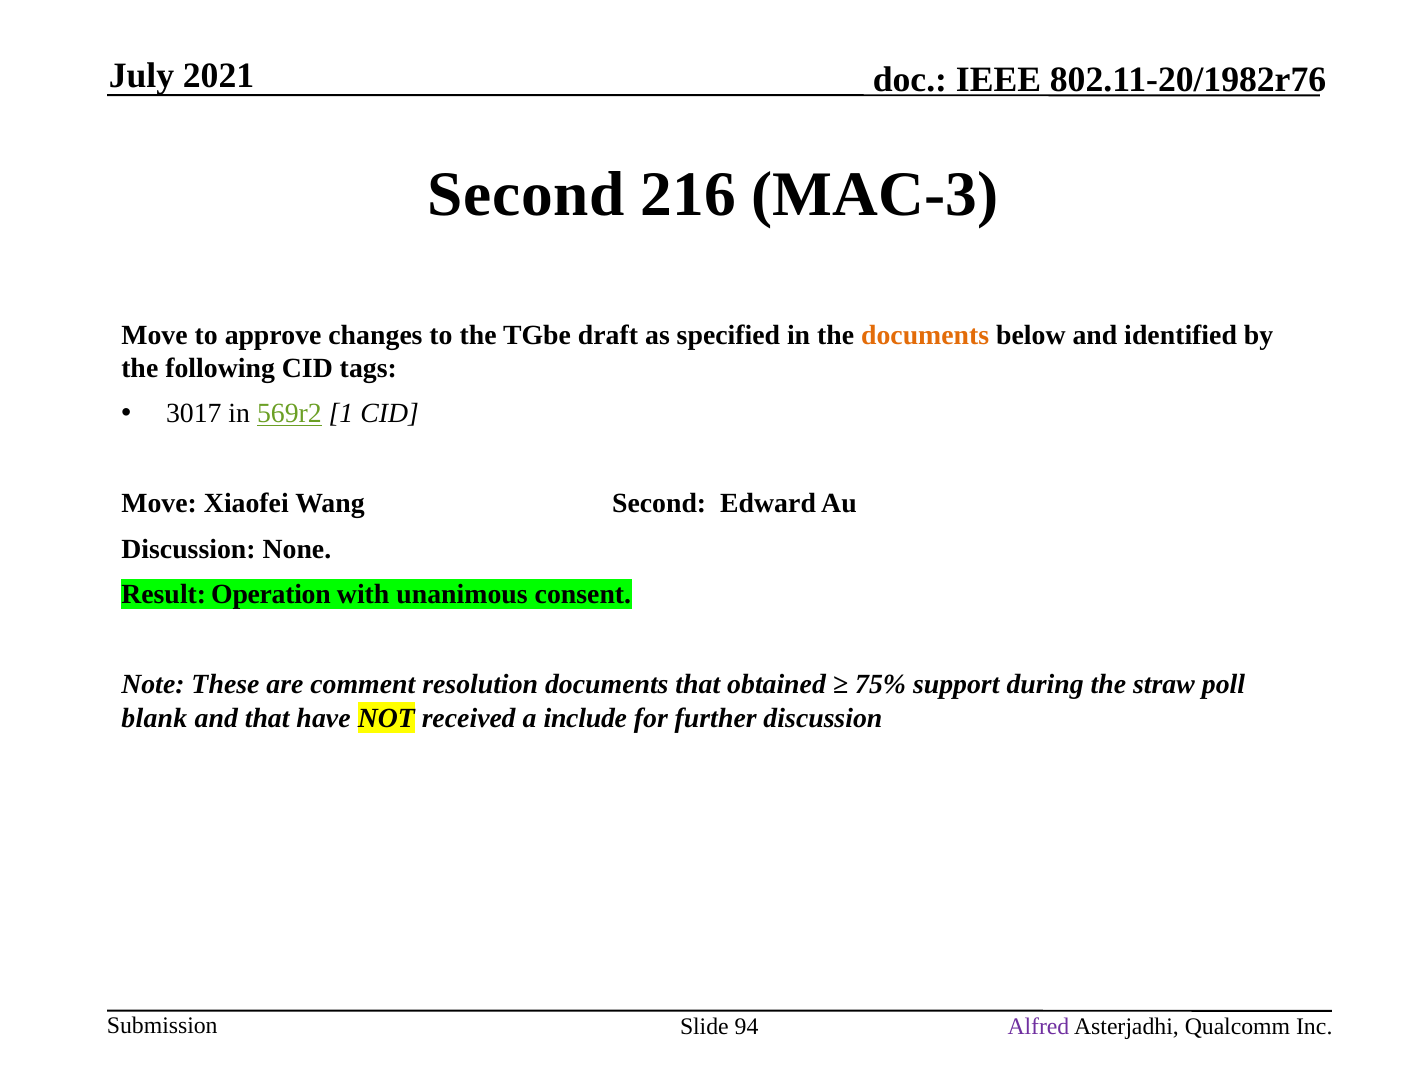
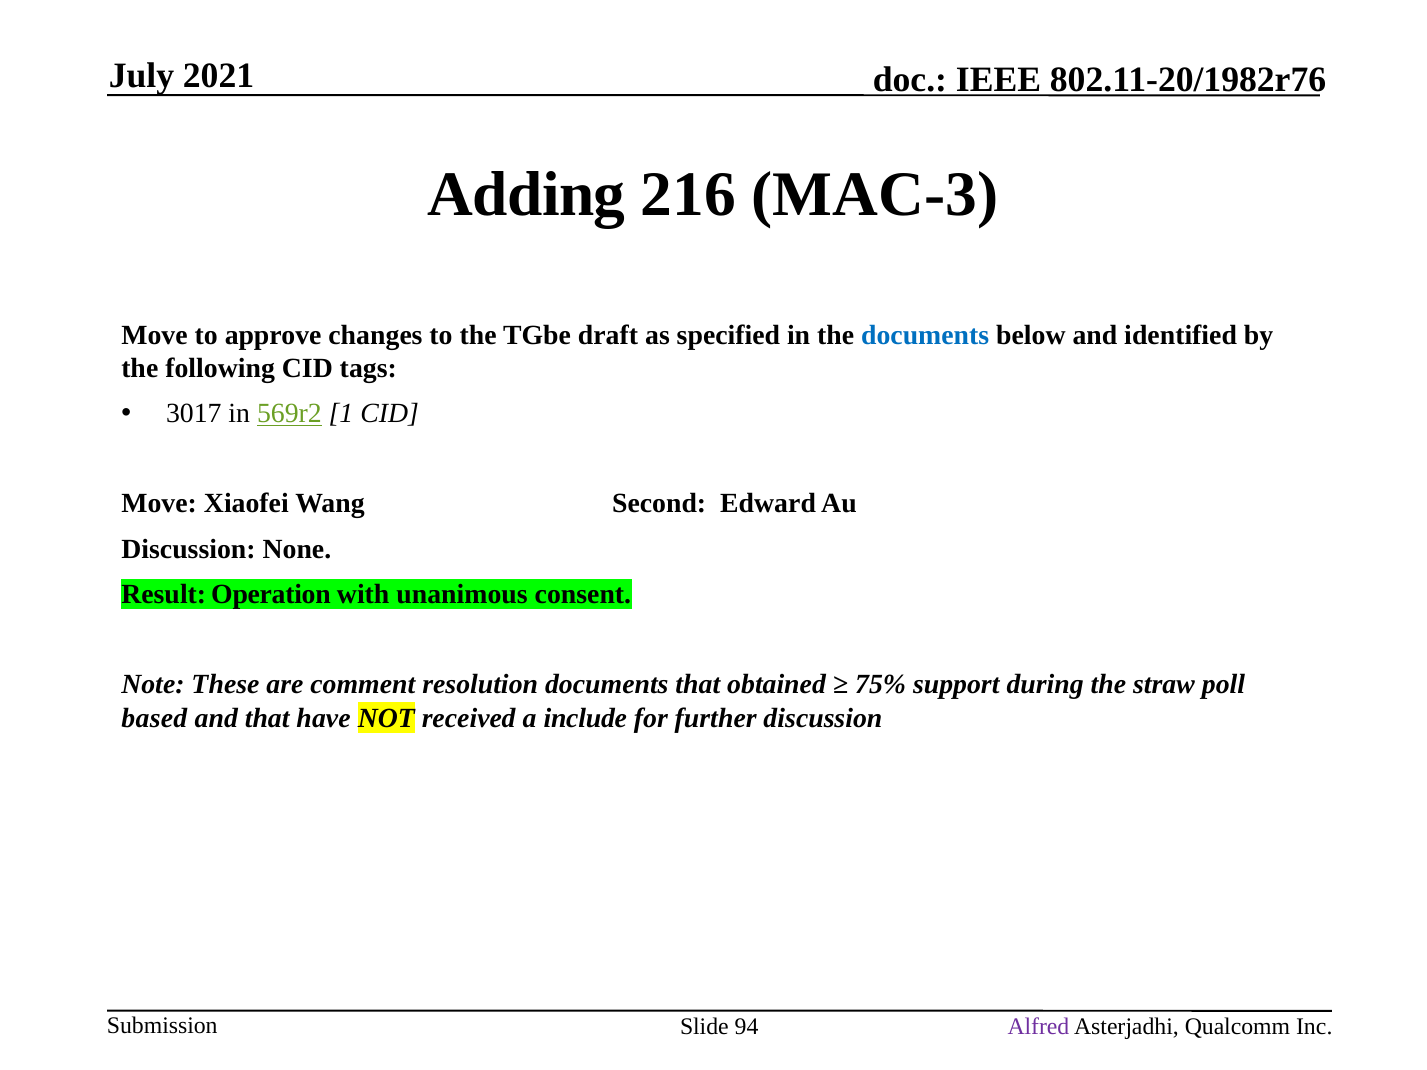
Second at (526, 195): Second -> Adding
documents at (925, 335) colour: orange -> blue
blank: blank -> based
